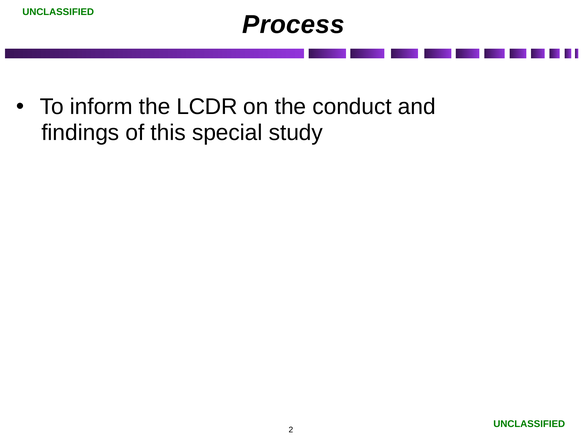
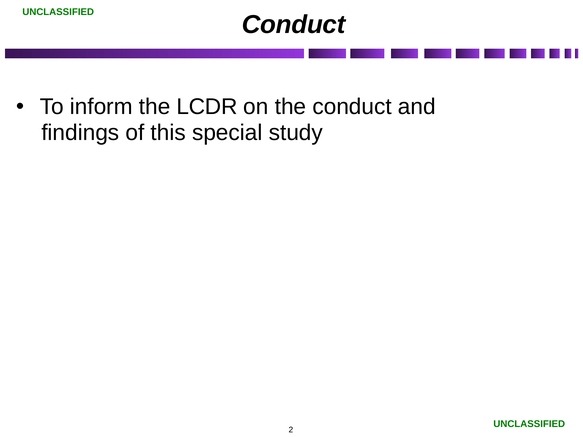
Process at (293, 25): Process -> Conduct
